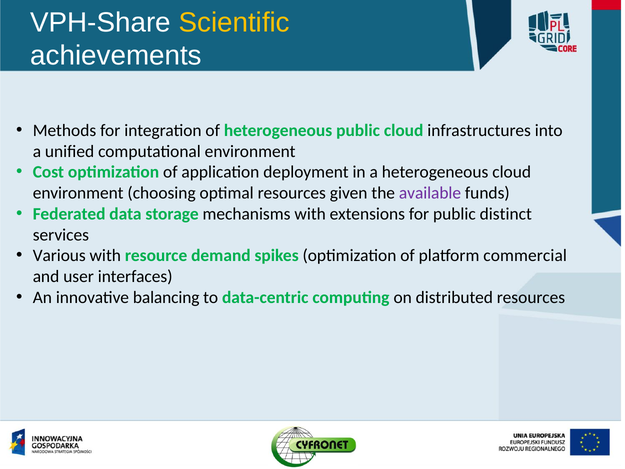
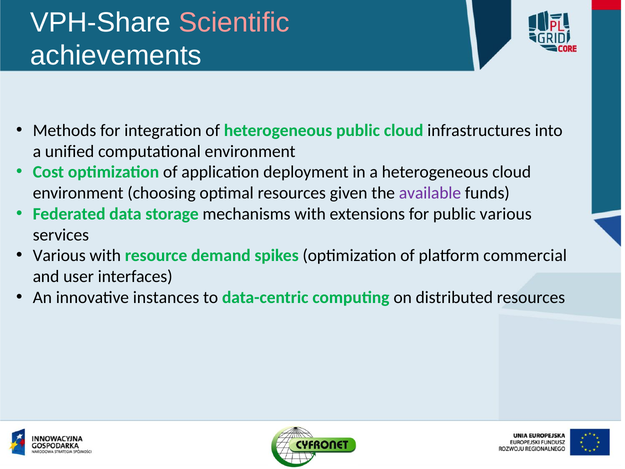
Scientific colour: yellow -> pink
public distinct: distinct -> various
balancing: balancing -> instances
